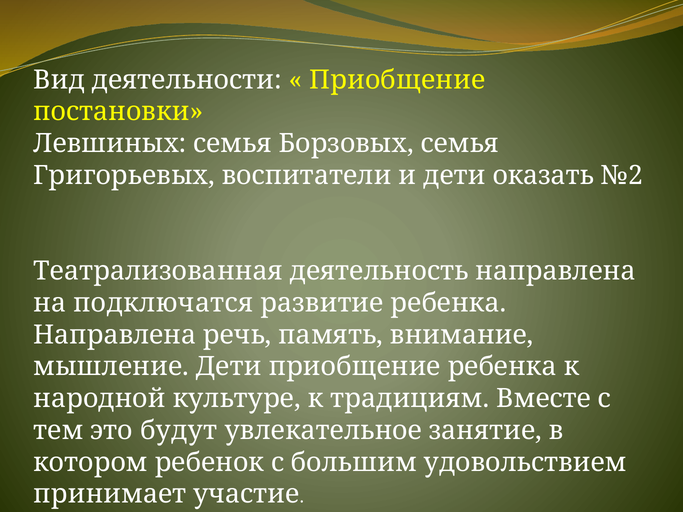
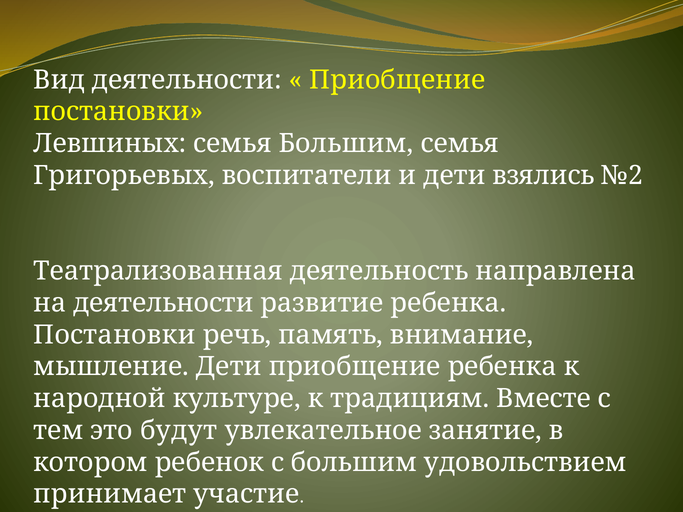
семья Борзовых: Борзовых -> Большим
оказать: оказать -> взялись
на подключатся: подключатся -> деятельности
Направлена at (115, 335): Направлена -> Постановки
